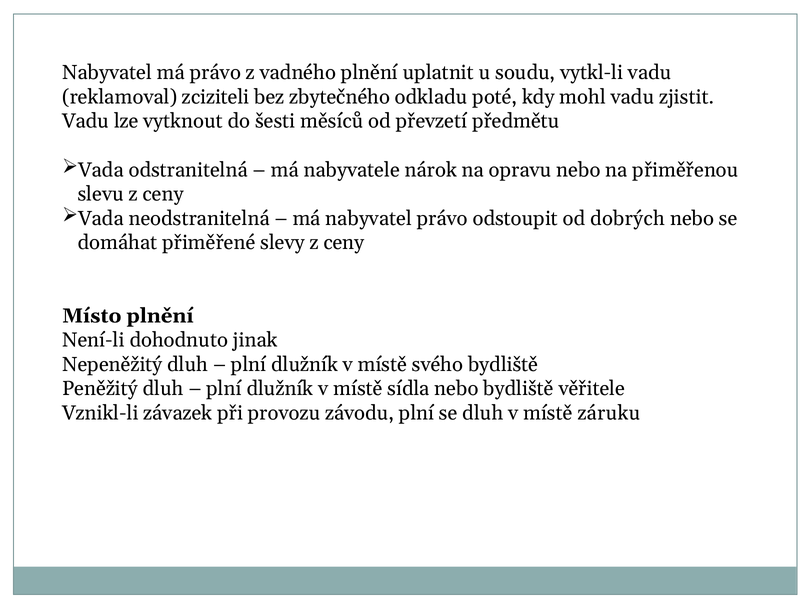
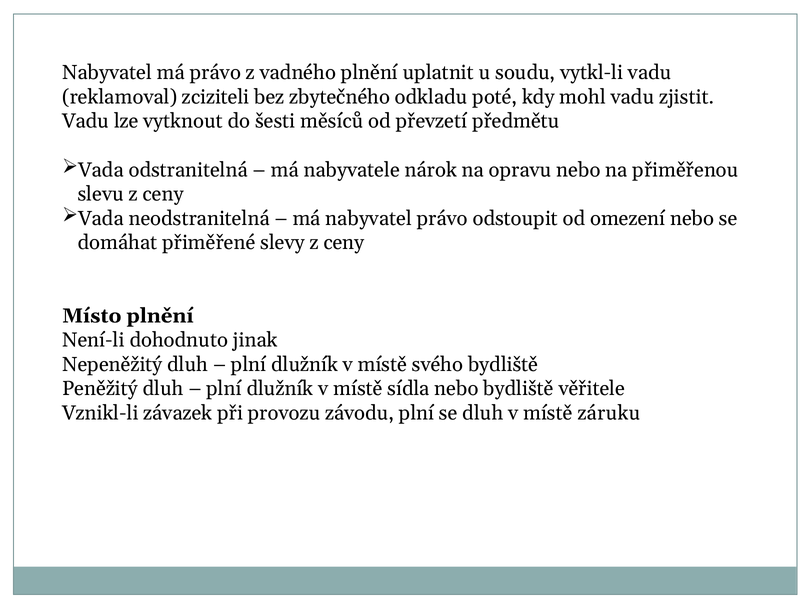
dobrých: dobrých -> omezení
